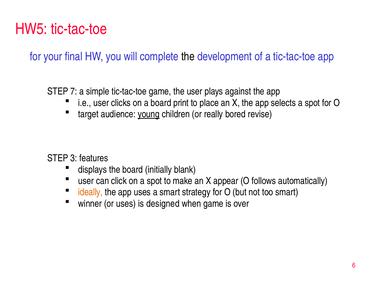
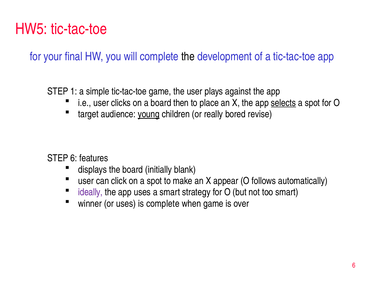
7: 7 -> 1
print: print -> then
selects underline: none -> present
STEP 3: 3 -> 6
ideally colour: orange -> purple
is designed: designed -> complete
